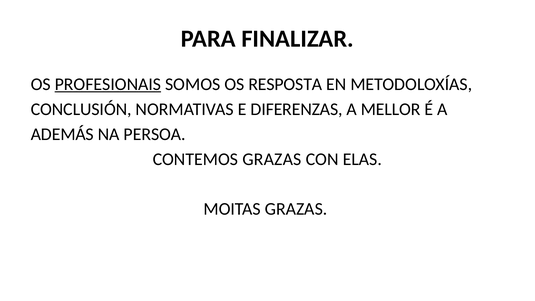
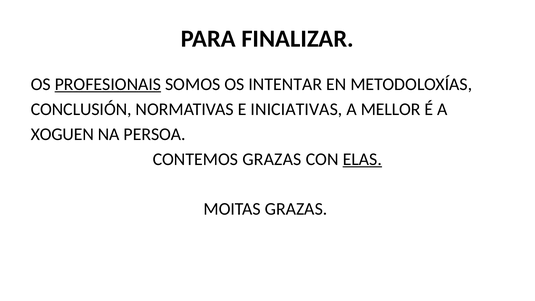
RESPOSTA: RESPOSTA -> INTENTAR
DIFERENZAS: DIFERENZAS -> INICIATIVAS
ADEMÁS: ADEMÁS -> XOGUEN
ELAS underline: none -> present
